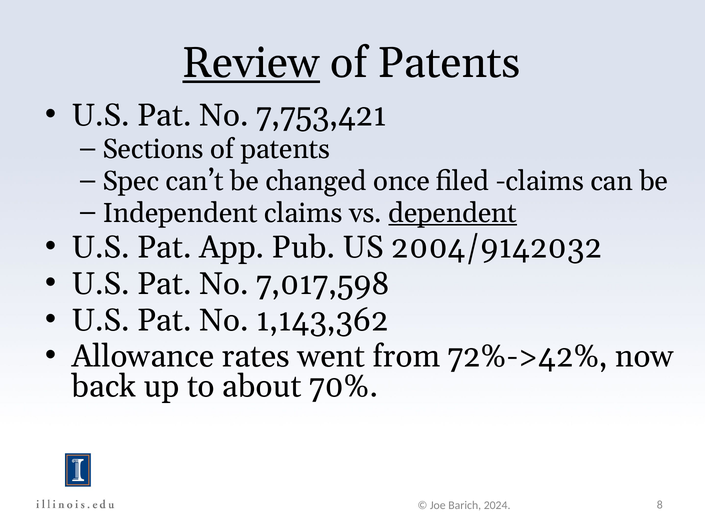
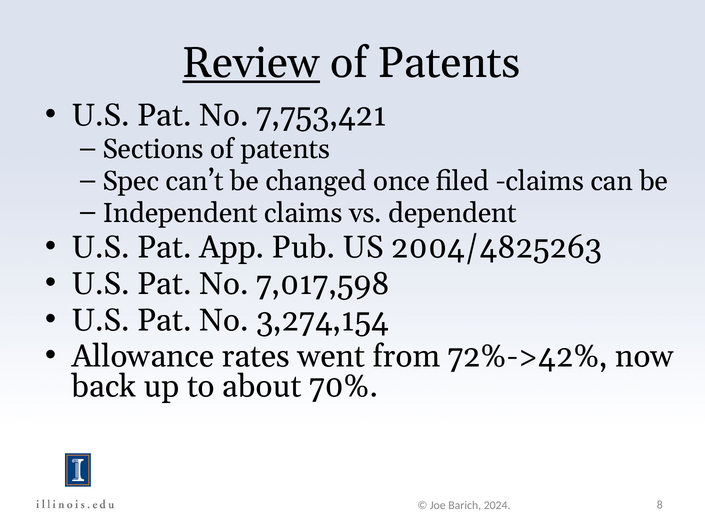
dependent underline: present -> none
2004/9142032: 2004/9142032 -> 2004/4825263
1,143,362: 1,143,362 -> 3,274,154
